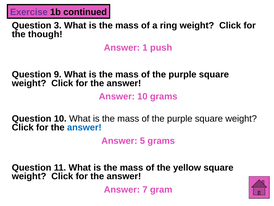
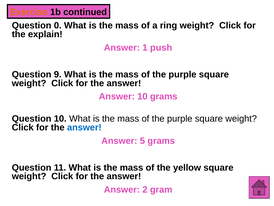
Exercise colour: purple -> orange
3: 3 -> 0
though: though -> explain
7: 7 -> 2
